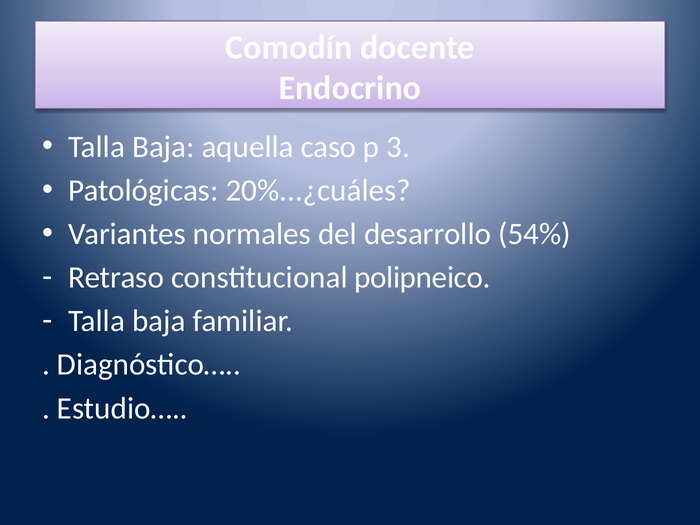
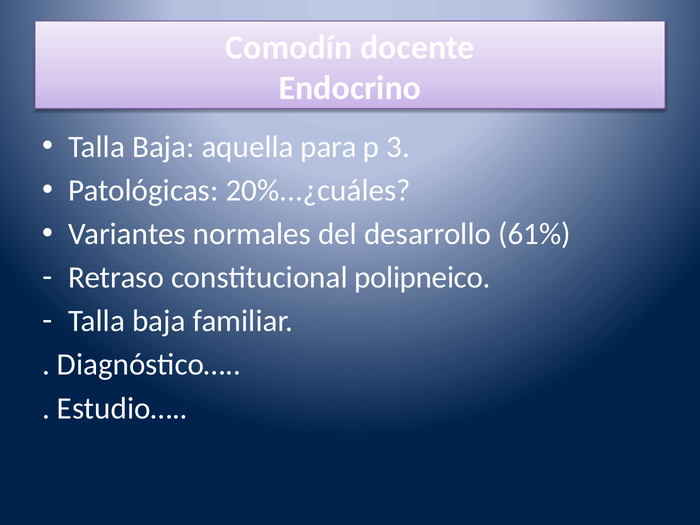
caso: caso -> para
54%: 54% -> 61%
